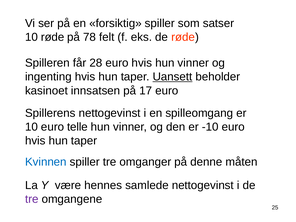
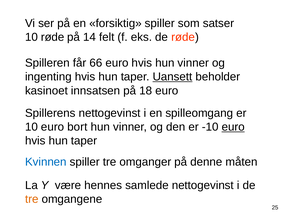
78: 78 -> 14
28: 28 -> 66
17: 17 -> 18
telle: telle -> bort
euro at (233, 127) underline: none -> present
tre at (32, 199) colour: purple -> orange
